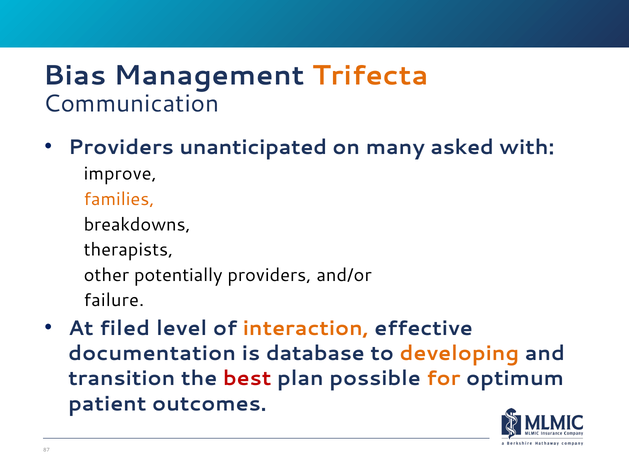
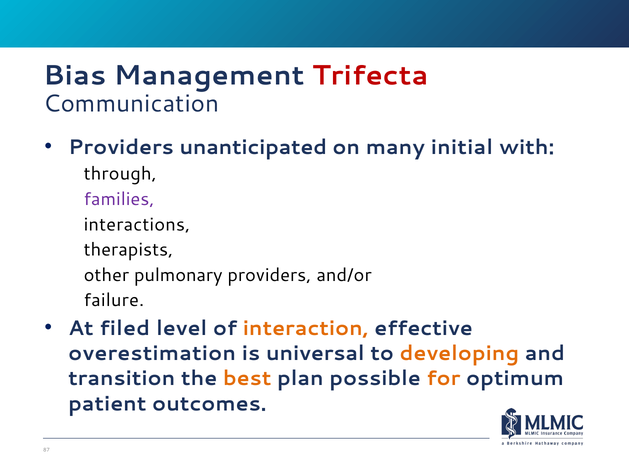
Trifecta colour: orange -> red
asked: asked -> initial
improve: improve -> through
families colour: orange -> purple
breakdowns: breakdowns -> interactions
potentially: potentially -> pulmonary
documentation: documentation -> overestimation
database: database -> universal
best colour: red -> orange
